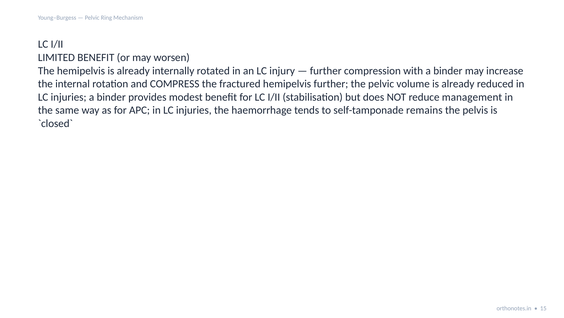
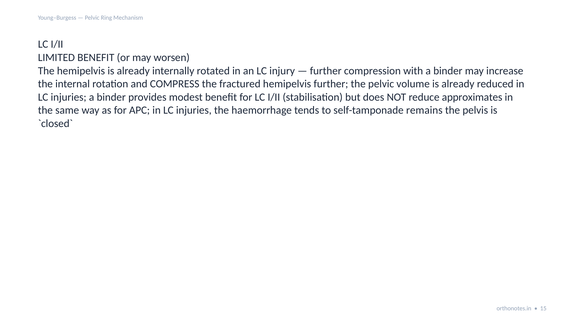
management: management -> approximates
